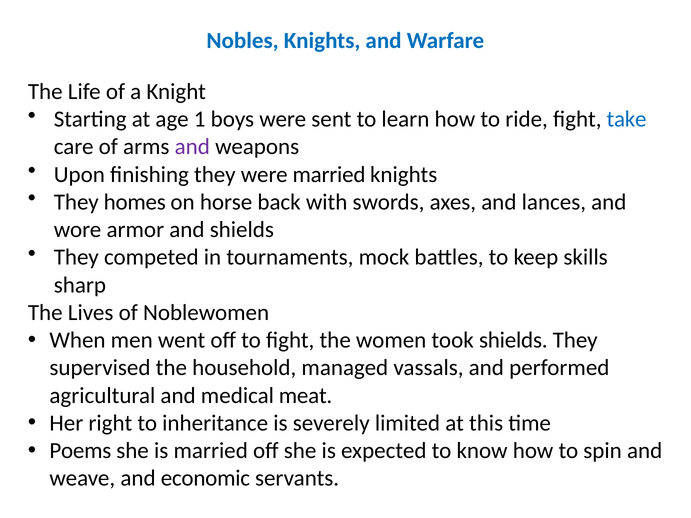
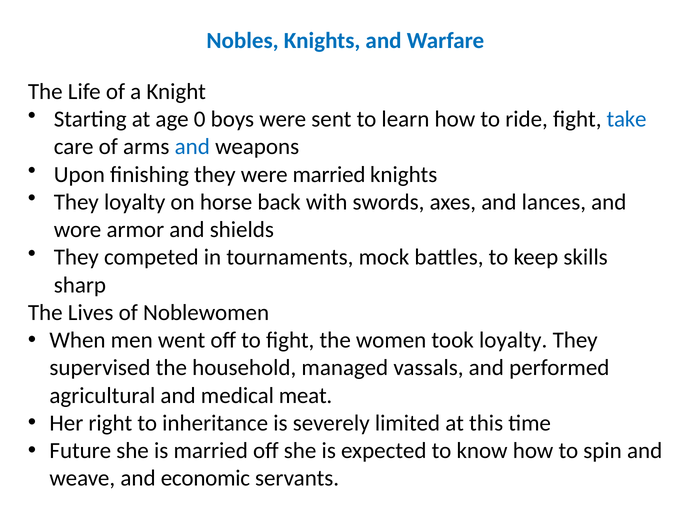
1: 1 -> 0
and at (192, 147) colour: purple -> blue
They homes: homes -> loyalty
took shields: shields -> loyalty
Poems: Poems -> Future
